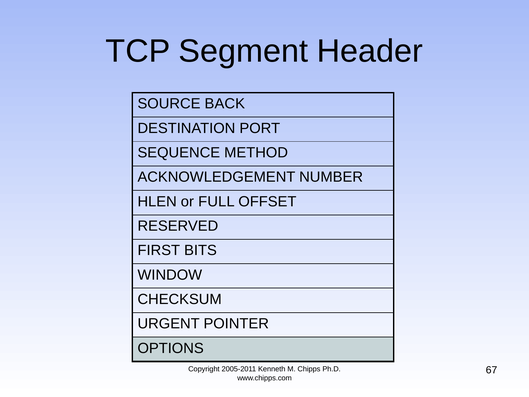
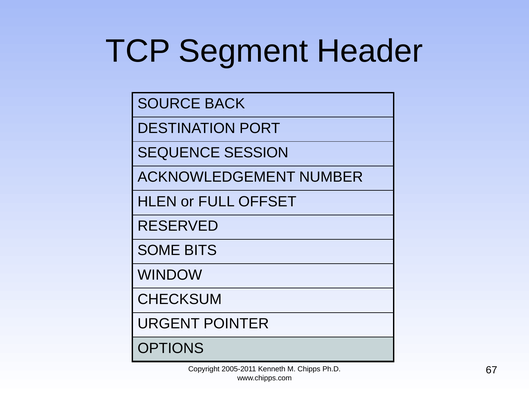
METHOD: METHOD -> SESSION
FIRST: FIRST -> SOME
